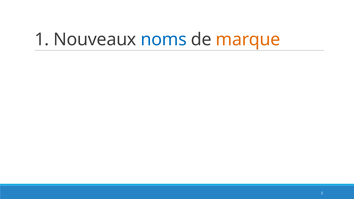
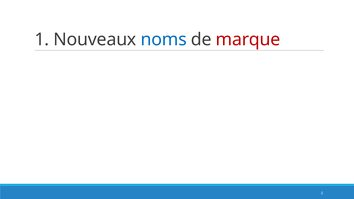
marque colour: orange -> red
